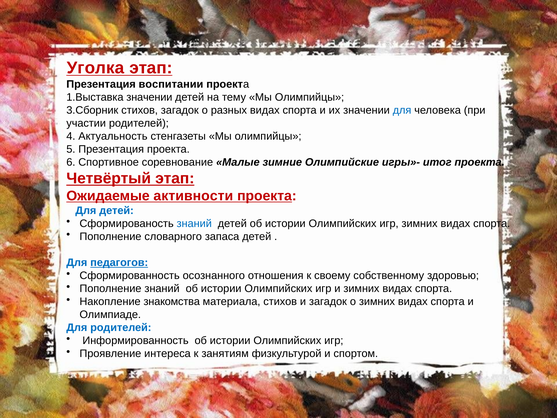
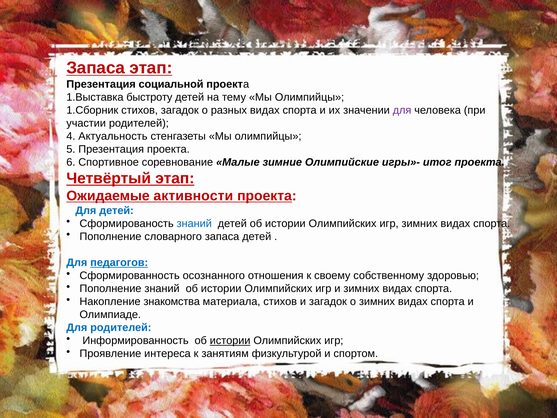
Уголка at (96, 68): Уголка -> Запаса
воспитании: воспитании -> социальной
1.Выставка значении: значении -> быстроту
3.Сборник: 3.Сборник -> 1.Сборник
для at (402, 110) colour: blue -> purple
истории at (230, 340) underline: none -> present
